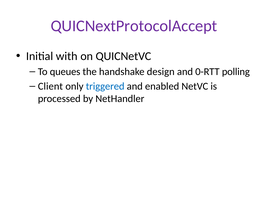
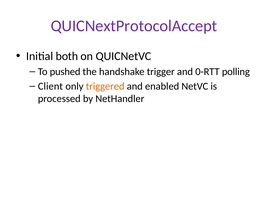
with: with -> both
queues: queues -> pushed
design: design -> trigger
triggered colour: blue -> orange
